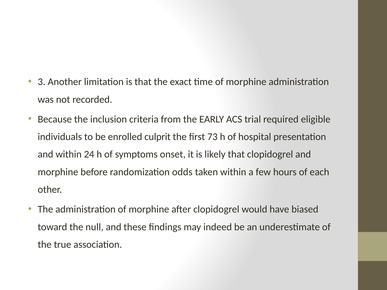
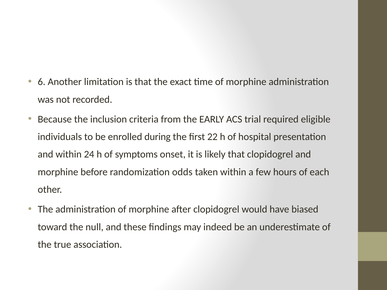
3: 3 -> 6
culprit: culprit -> during
73: 73 -> 22
